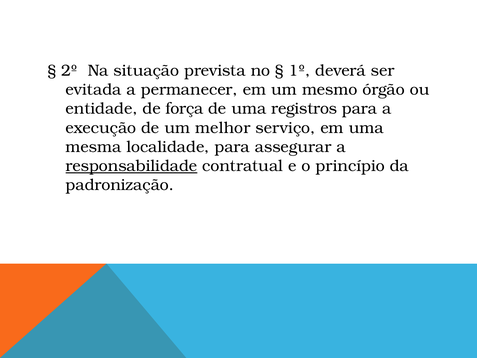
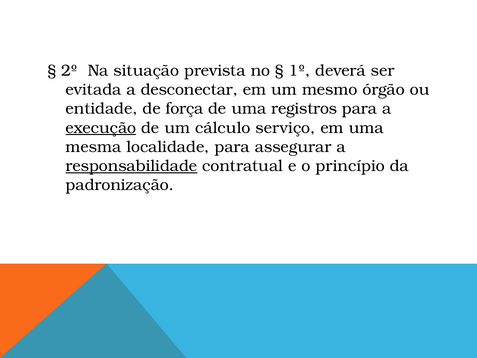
permanecer: permanecer -> desconectar
execução underline: none -> present
melhor: melhor -> cálculo
